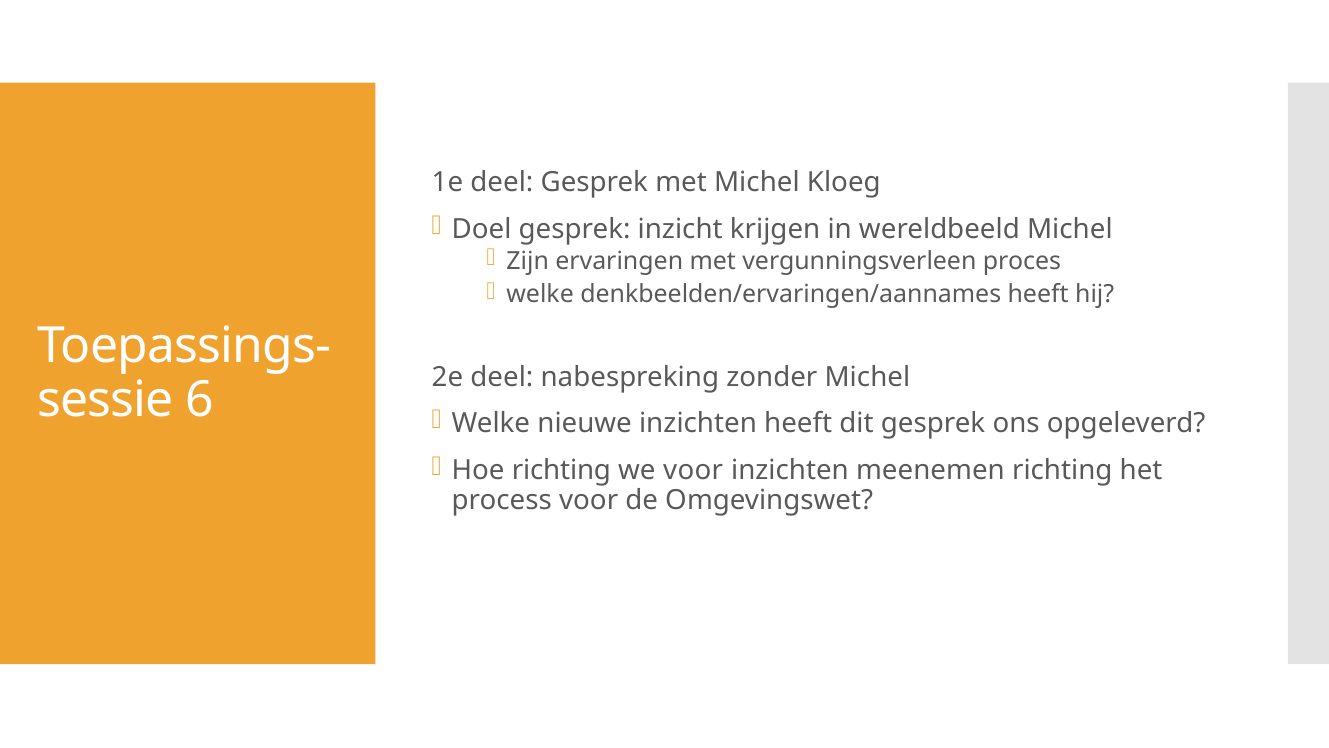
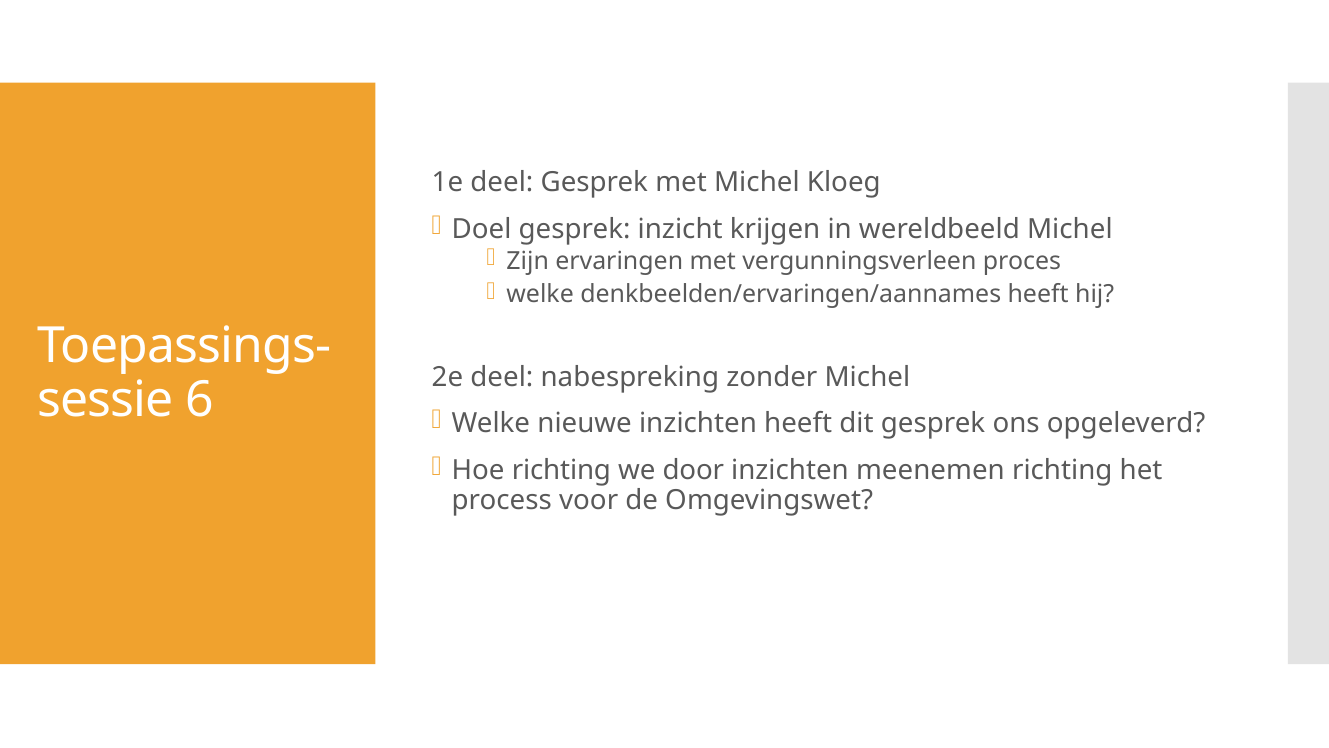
we voor: voor -> door
